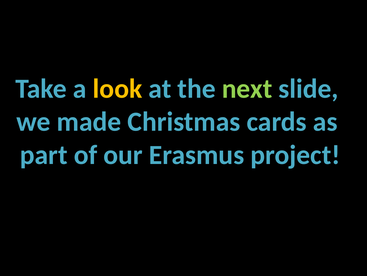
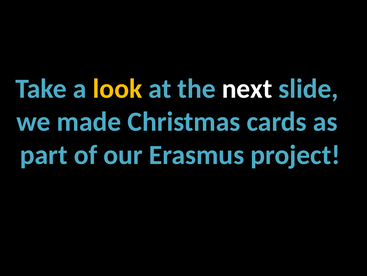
next colour: light green -> white
